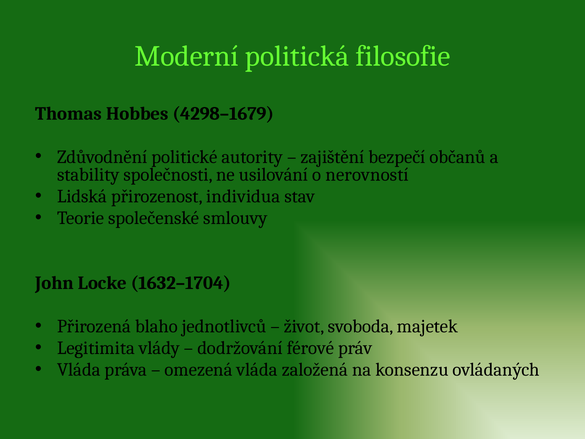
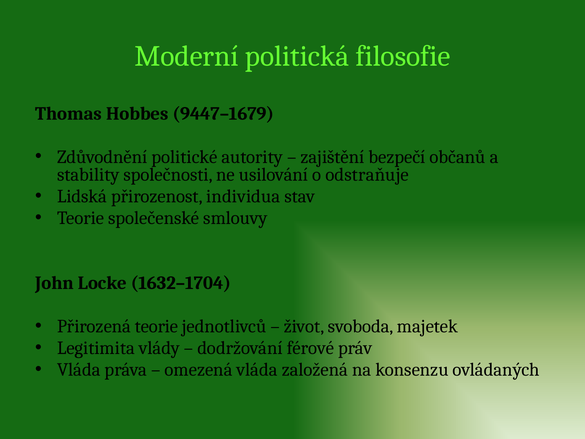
4298–1679: 4298–1679 -> 9447–1679
nerovností: nerovností -> odstraňuje
Přirozená blaho: blaho -> teorie
